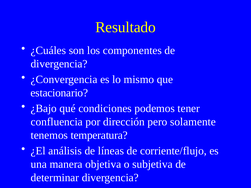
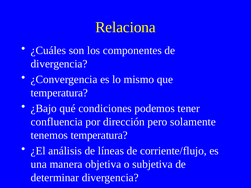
Resultado: Resultado -> Relaciona
estacionario at (59, 93): estacionario -> temperatura
